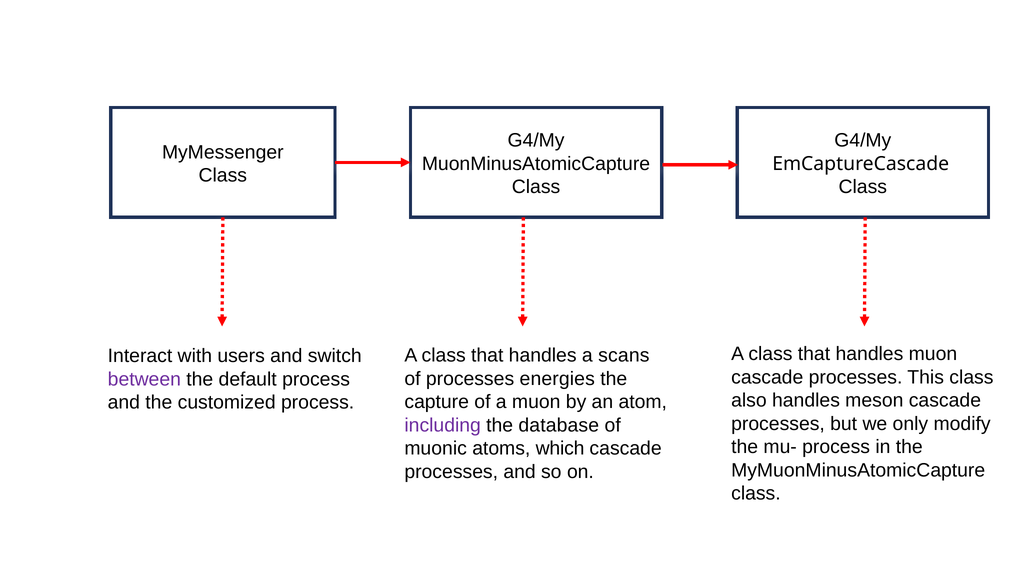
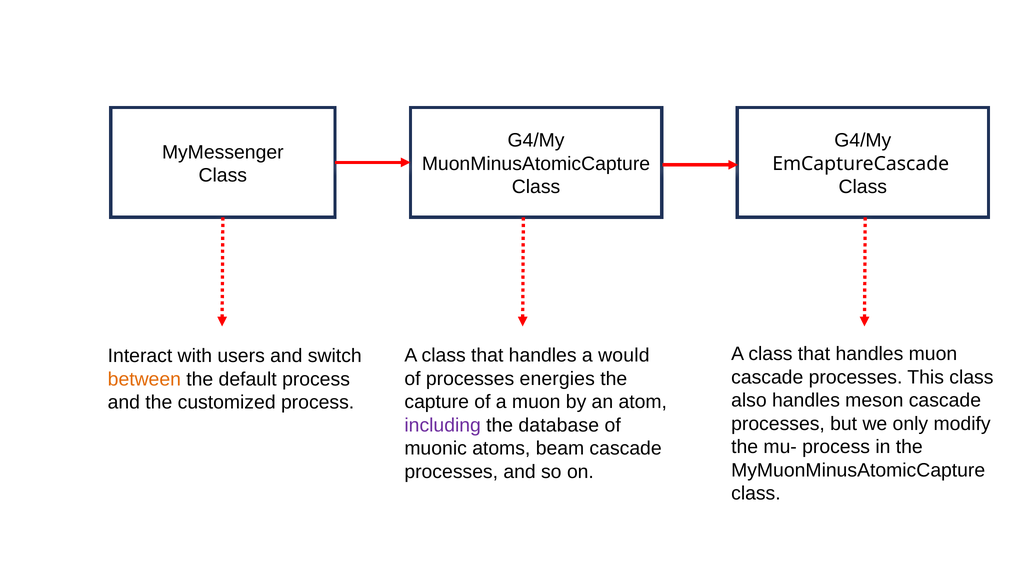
scans: scans -> would
between colour: purple -> orange
which: which -> beam
